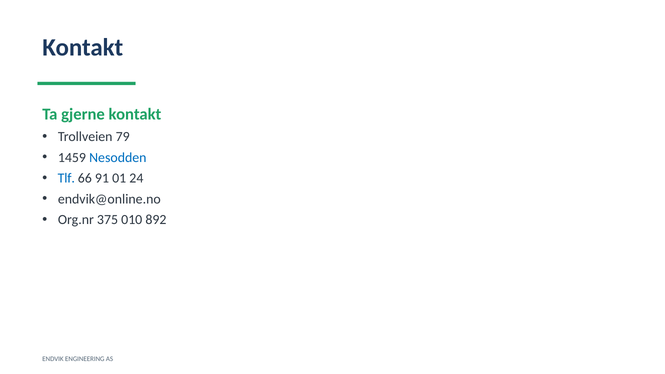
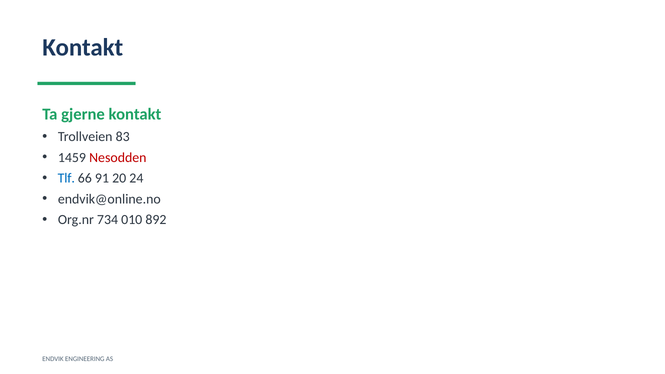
79: 79 -> 83
Nesodden colour: blue -> red
01: 01 -> 20
375: 375 -> 734
